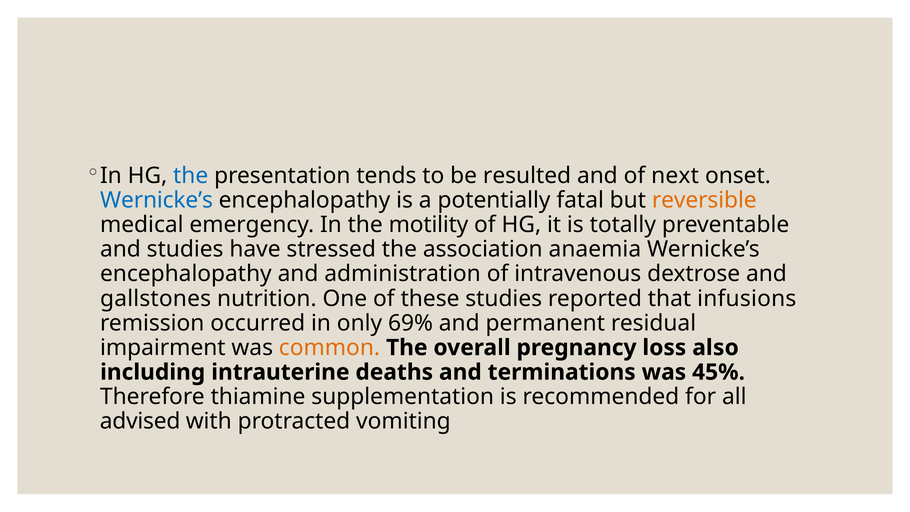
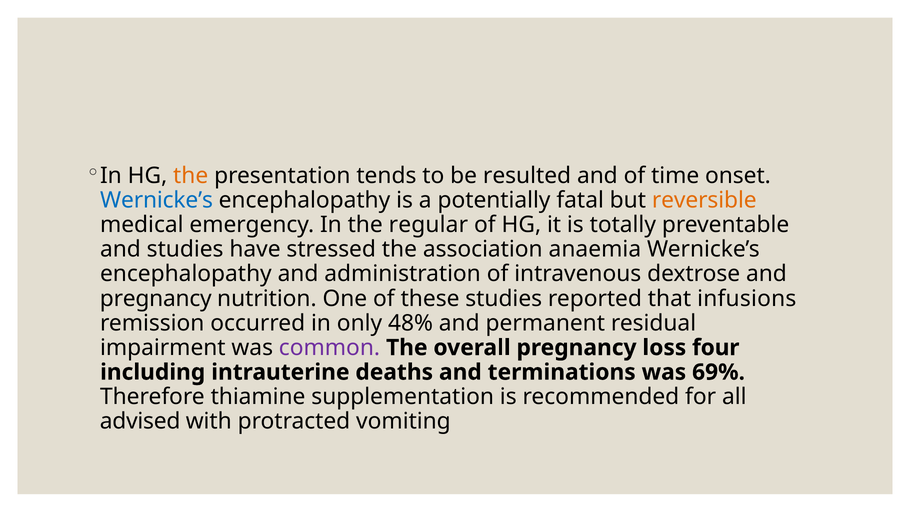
the at (191, 176) colour: blue -> orange
next: next -> time
motility: motility -> regular
gallstones at (156, 298): gallstones -> pregnancy
69%: 69% -> 48%
common colour: orange -> purple
also: also -> four
45%: 45% -> 69%
